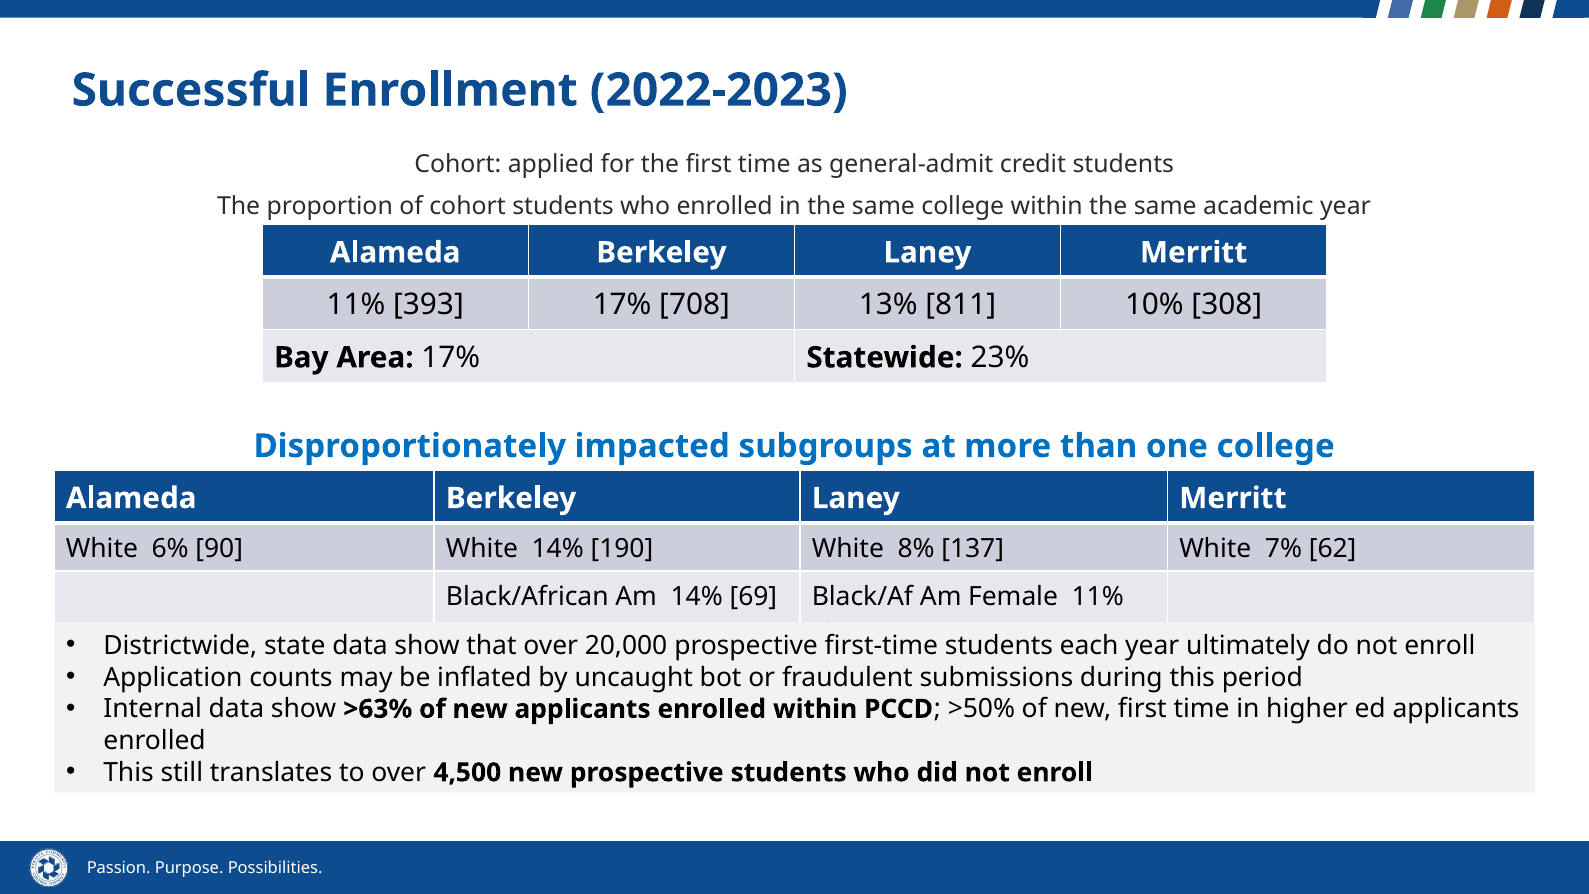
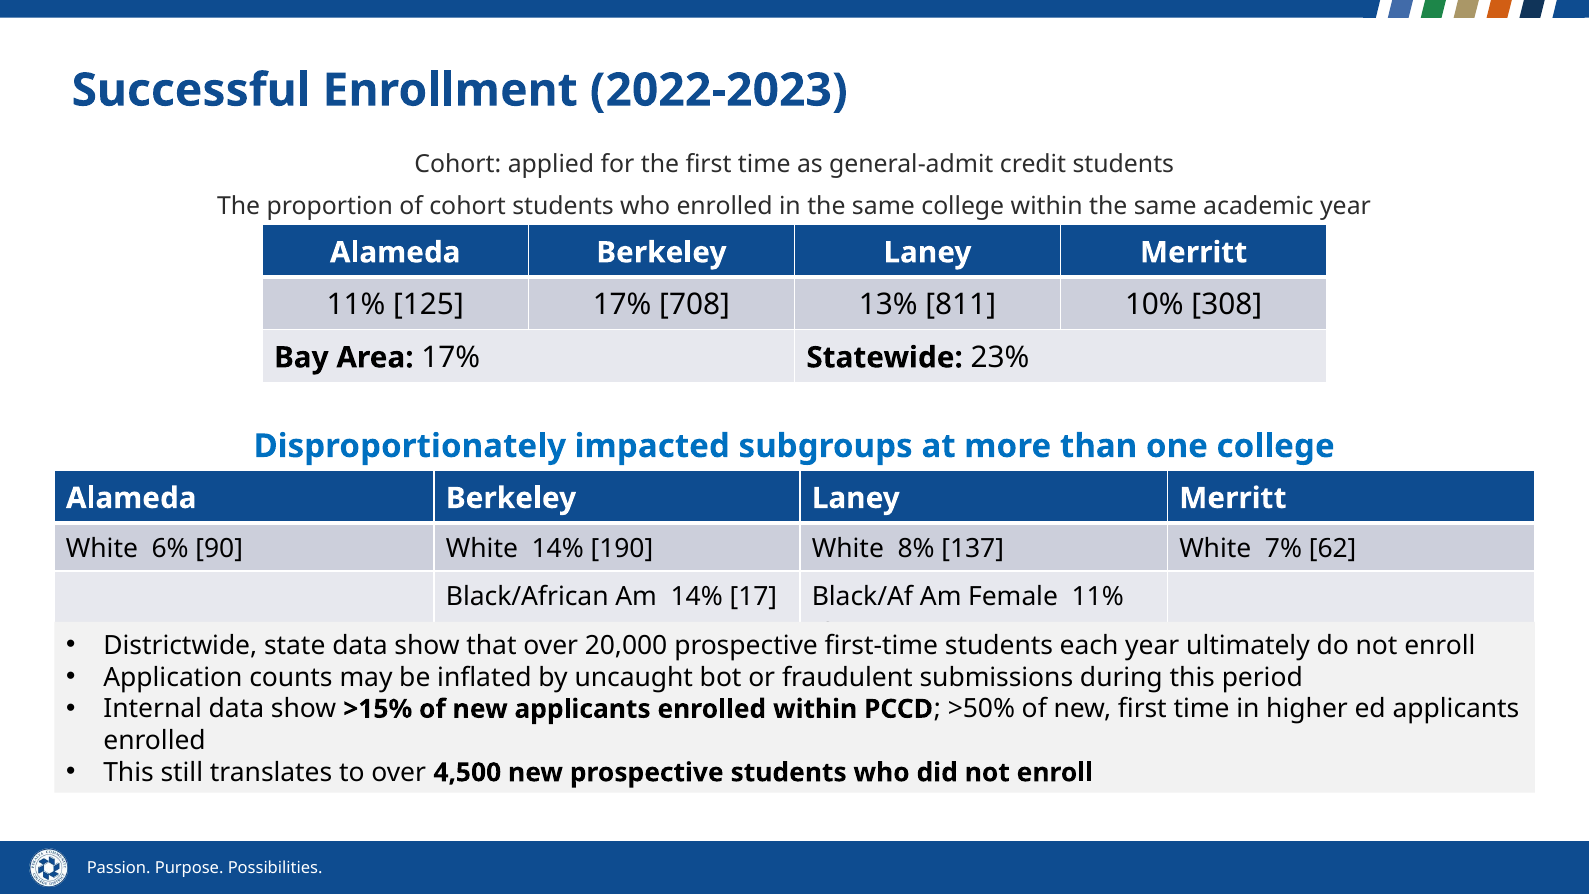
393: 393 -> 125
69: 69 -> 17
>63%: >63% -> >15%
